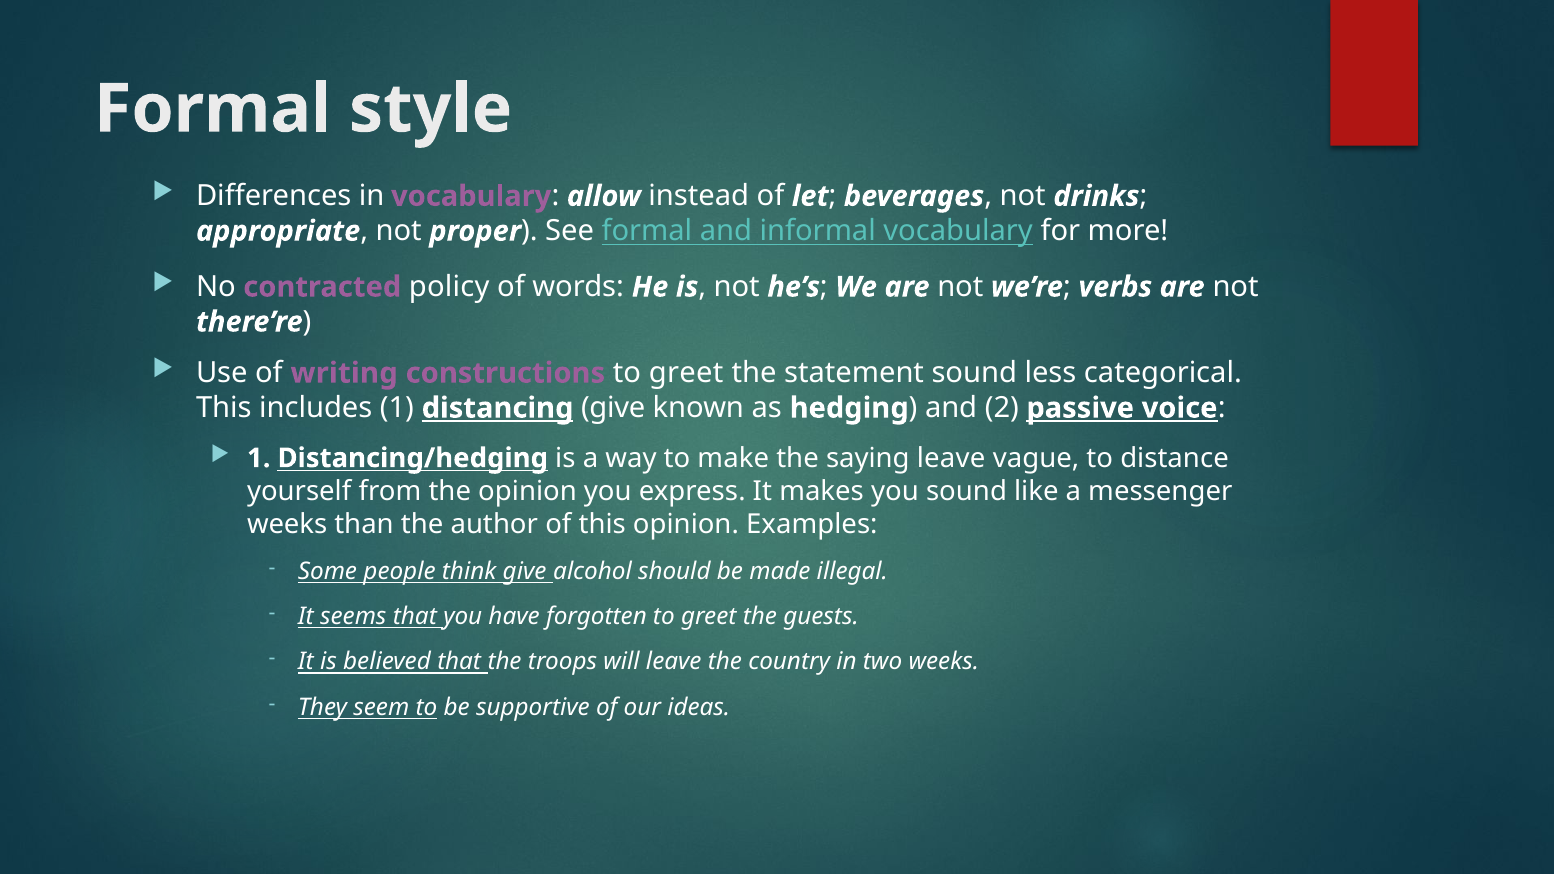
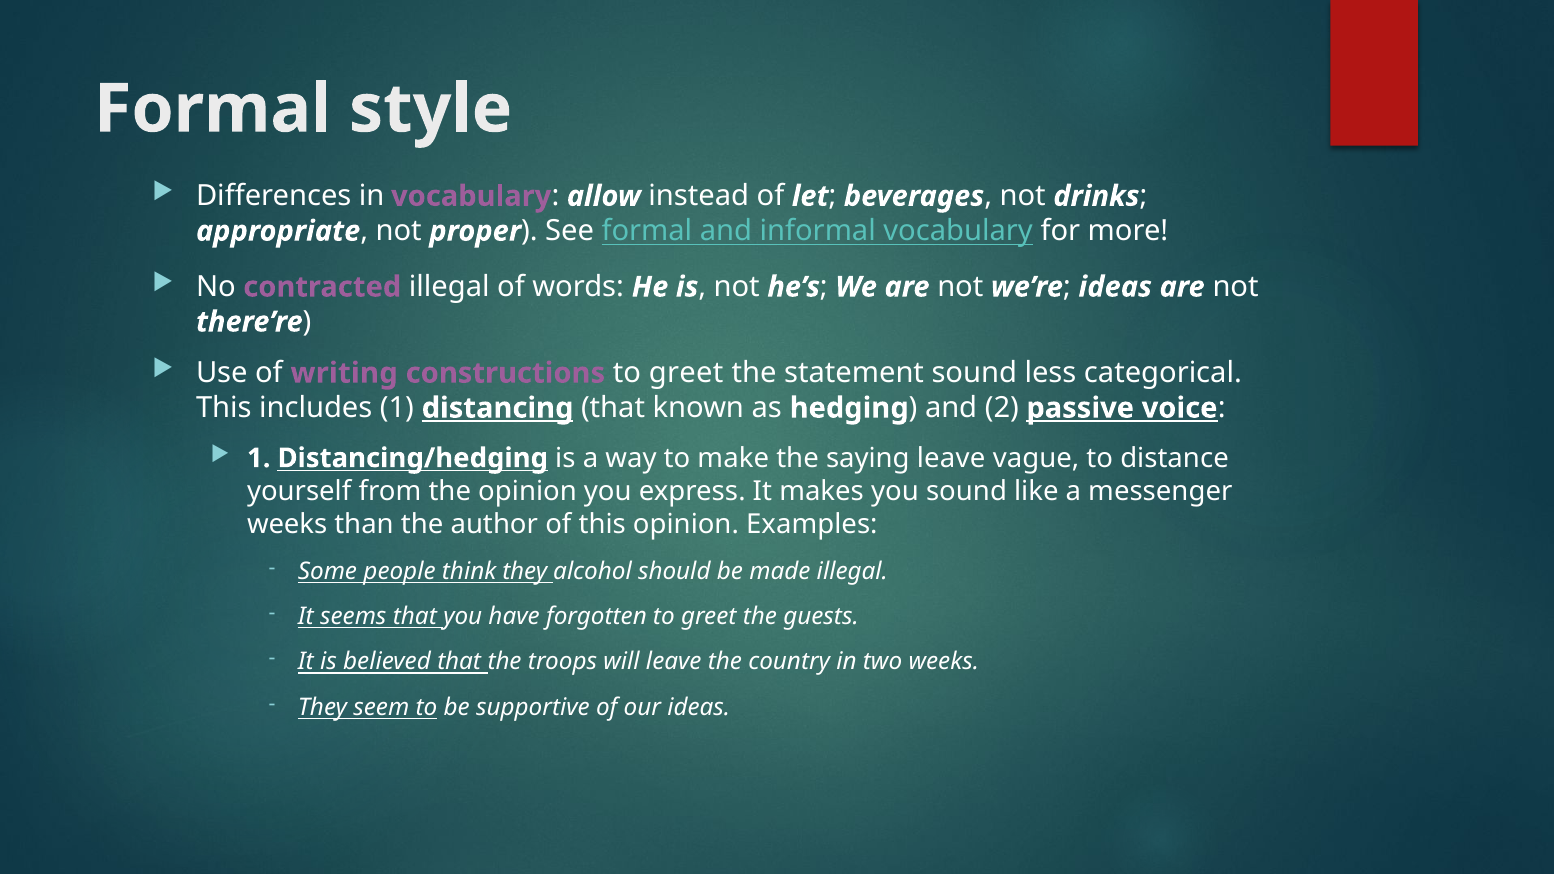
contracted policy: policy -> illegal
verbs at (1115, 287): verbs -> ideas
distancing give: give -> that
think give: give -> they
